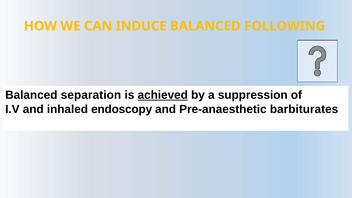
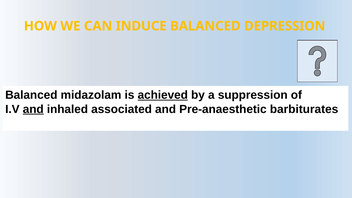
FOLLOWING: FOLLOWING -> DEPRESSION
separation: separation -> midazolam
and at (33, 109) underline: none -> present
endoscopy: endoscopy -> associated
